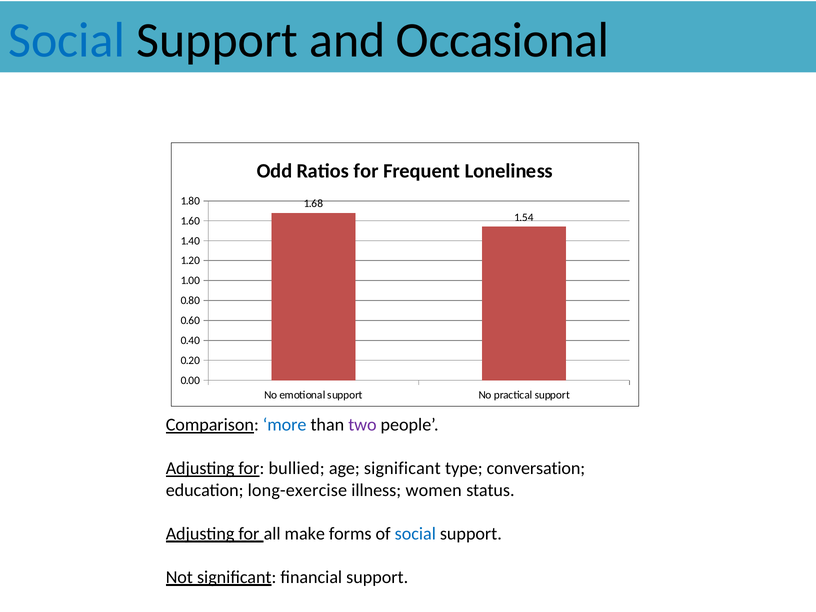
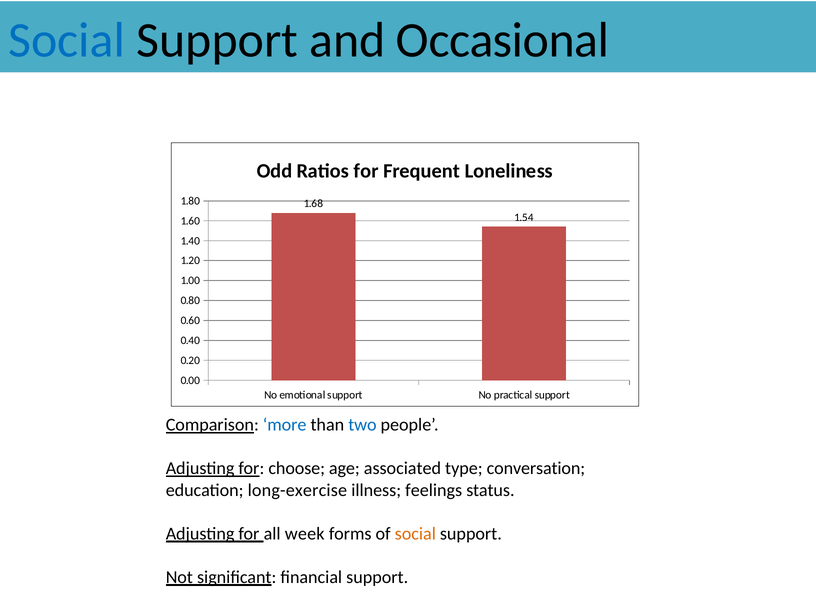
two colour: purple -> blue
bullied: bullied -> choose
age significant: significant -> associated
women: women -> feelings
make: make -> week
social at (415, 534) colour: blue -> orange
